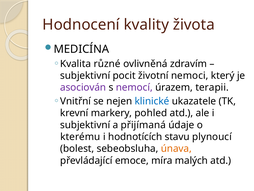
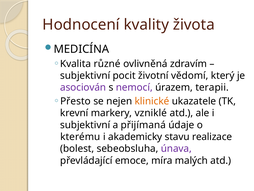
nemoci: nemoci -> vědomí
Vnitřní: Vnitřní -> Přesto
klinické colour: blue -> orange
pohled: pohled -> vzniklé
hodnotících: hodnotících -> akademicky
plynoucí: plynoucí -> realizace
únava colour: orange -> purple
